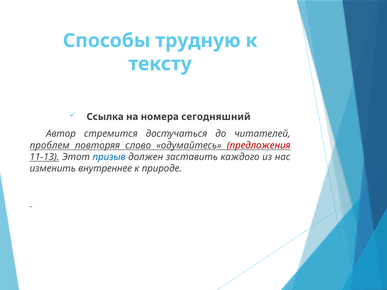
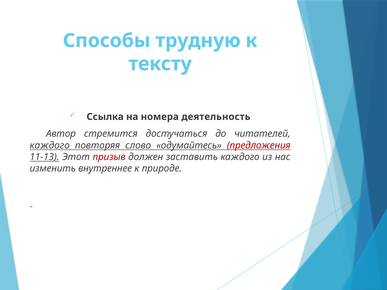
сегодняшний: сегодняшний -> деятельность
проблем at (50, 145): проблем -> каждого
призыв colour: blue -> red
